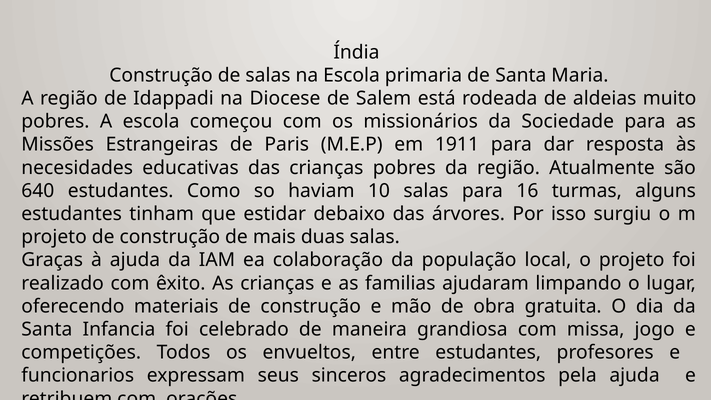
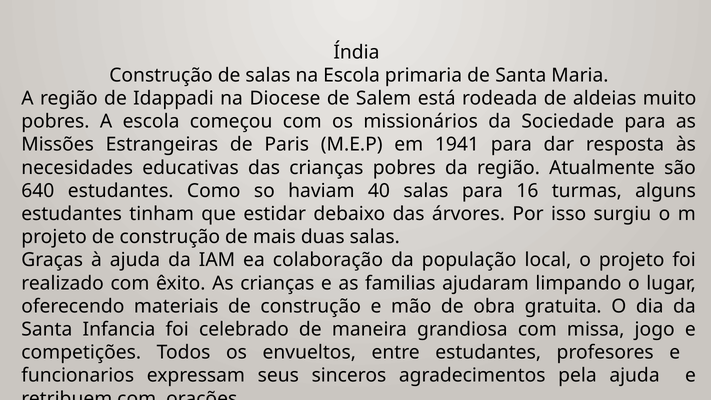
1911: 1911 -> 1941
10: 10 -> 40
